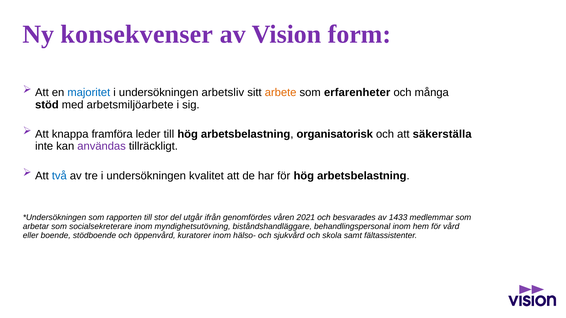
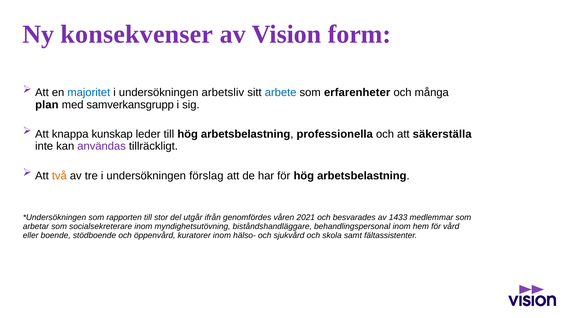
arbete colour: orange -> blue
stöd: stöd -> plan
arbetsmiljöarbete: arbetsmiljöarbete -> samverkansgrupp
framföra: framföra -> kunskap
organisatorisk: organisatorisk -> professionella
två colour: blue -> orange
kvalitet: kvalitet -> förslag
